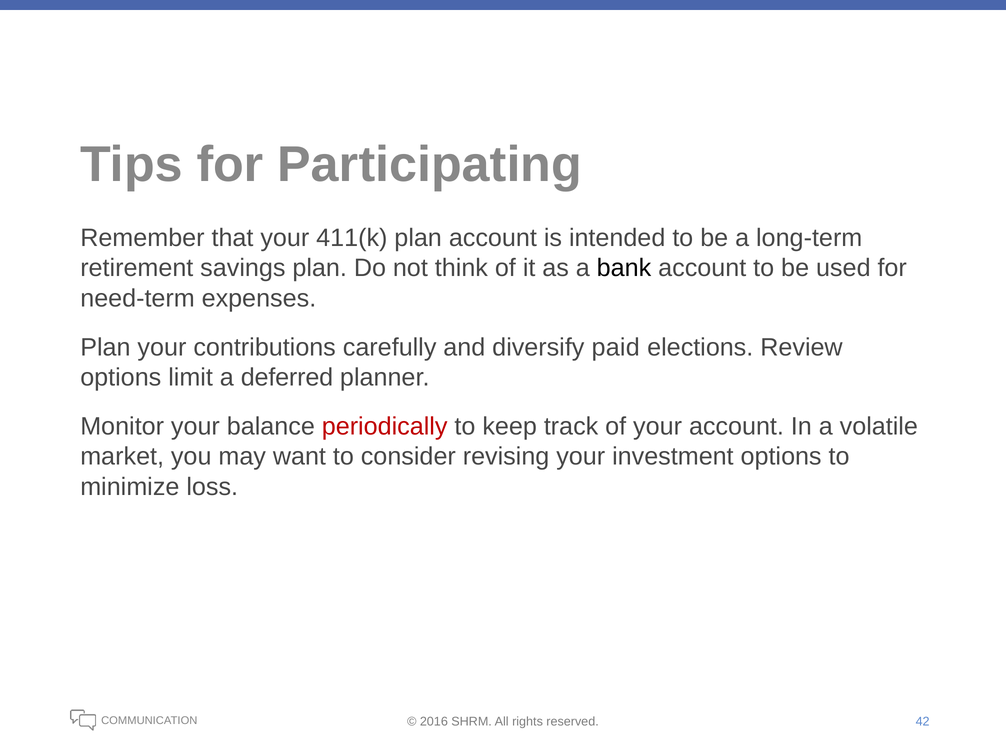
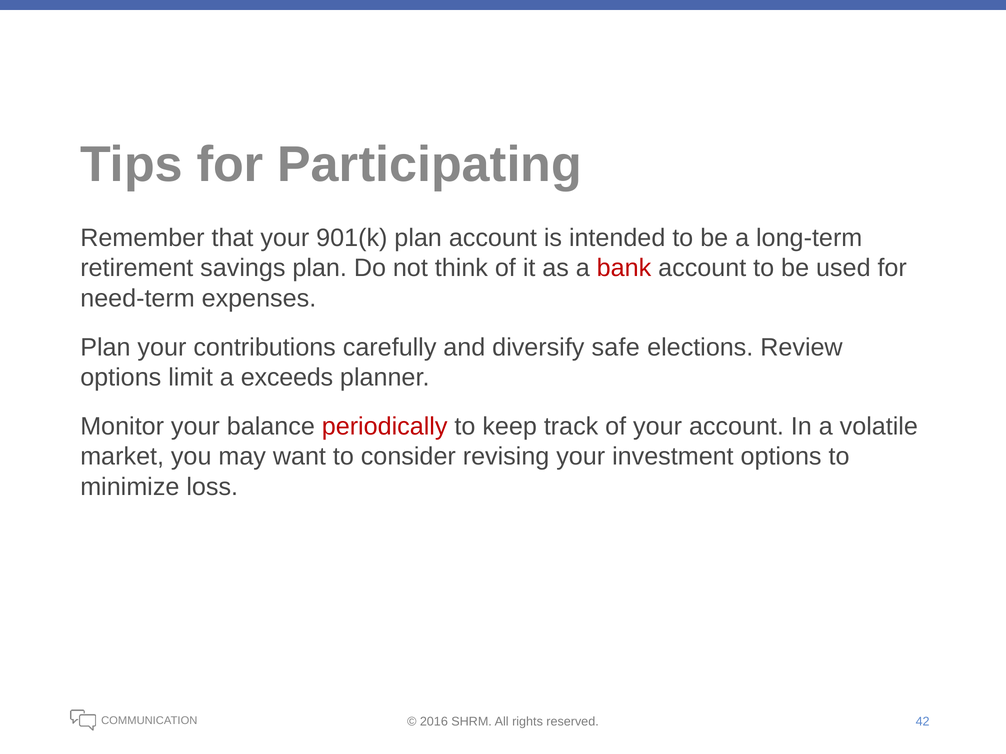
411(k: 411(k -> 901(k
bank colour: black -> red
paid: paid -> safe
deferred: deferred -> exceeds
